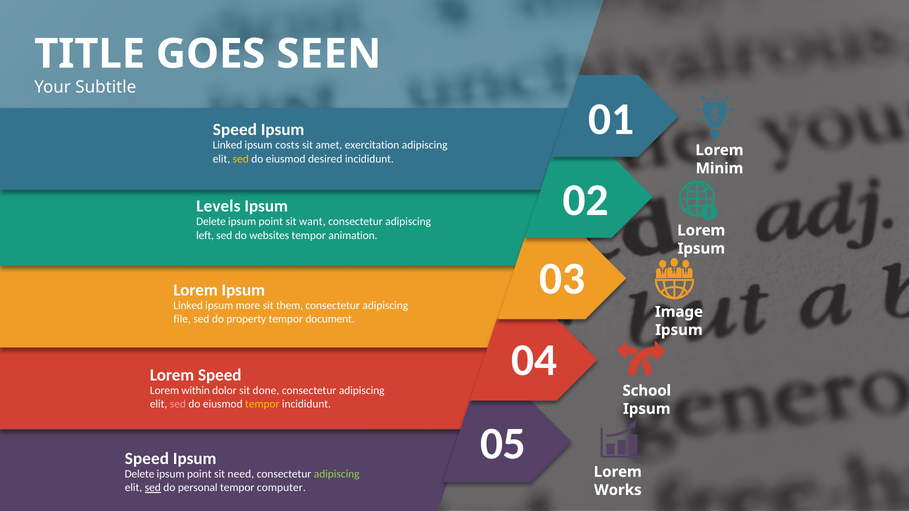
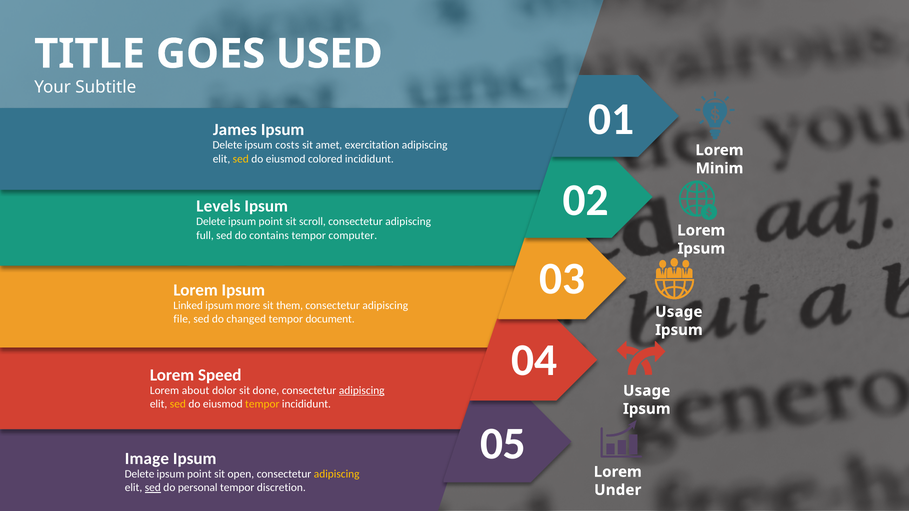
SEEN: SEEN -> USED
Speed at (235, 130): Speed -> James
Linked at (227, 145): Linked -> Delete
desired: desired -> colored
want: want -> scroll
left: left -> full
websites: websites -> contains
animation: animation -> computer
Image at (679, 312): Image -> Usage
property: property -> changed
within: within -> about
adipiscing at (362, 391) underline: none -> present
School at (647, 391): School -> Usage
sed at (178, 404) colour: pink -> yellow
Speed at (147, 459): Speed -> Image
need: need -> open
adipiscing at (337, 474) colour: light green -> yellow
computer: computer -> discretion
Works: Works -> Under
